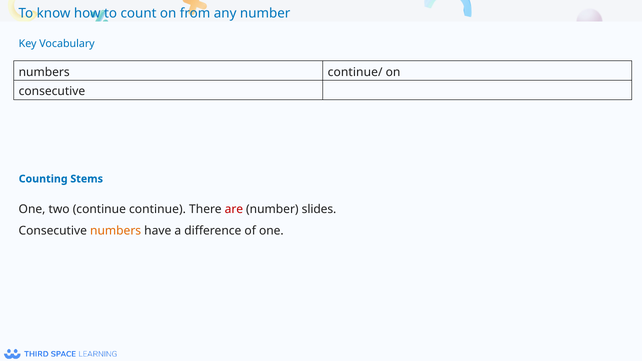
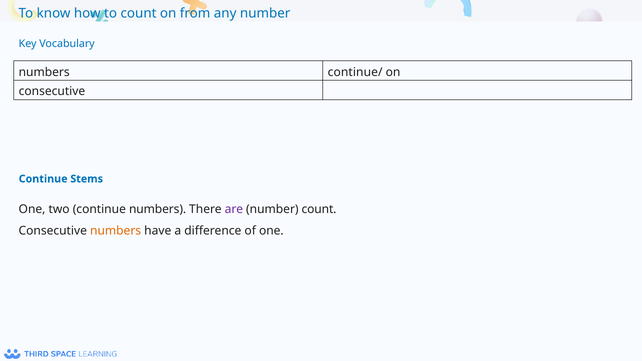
Counting at (43, 179): Counting -> Continue
continue continue: continue -> numbers
are colour: red -> purple
number slides: slides -> count
